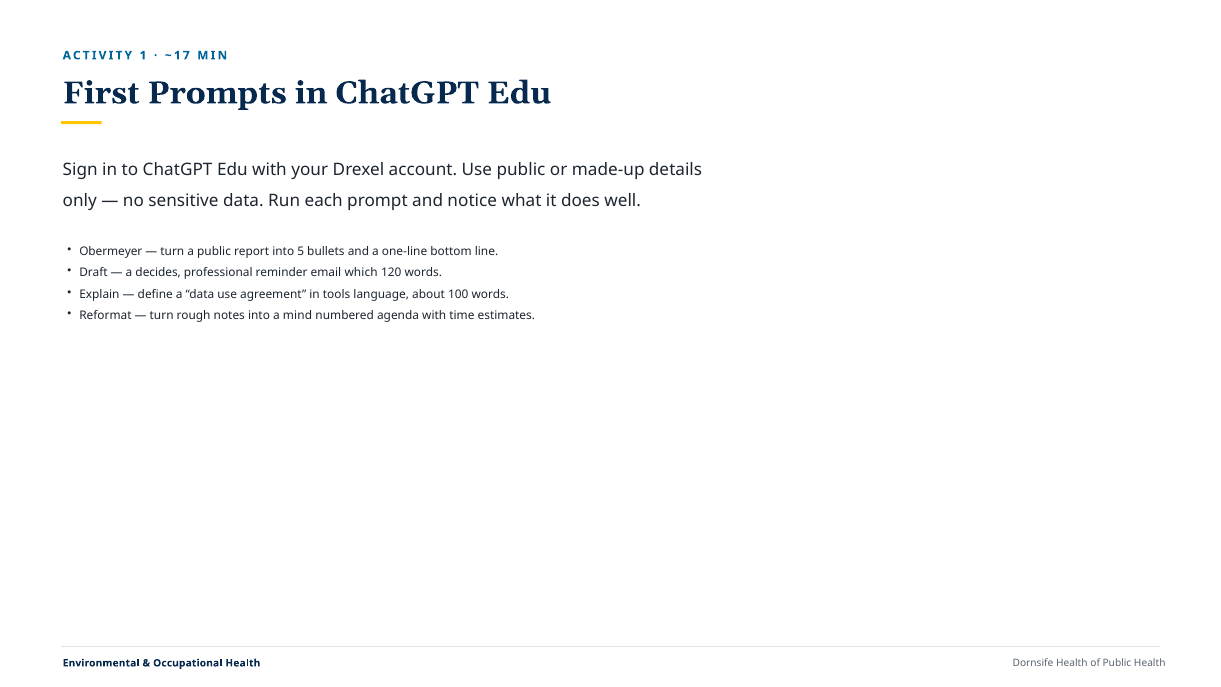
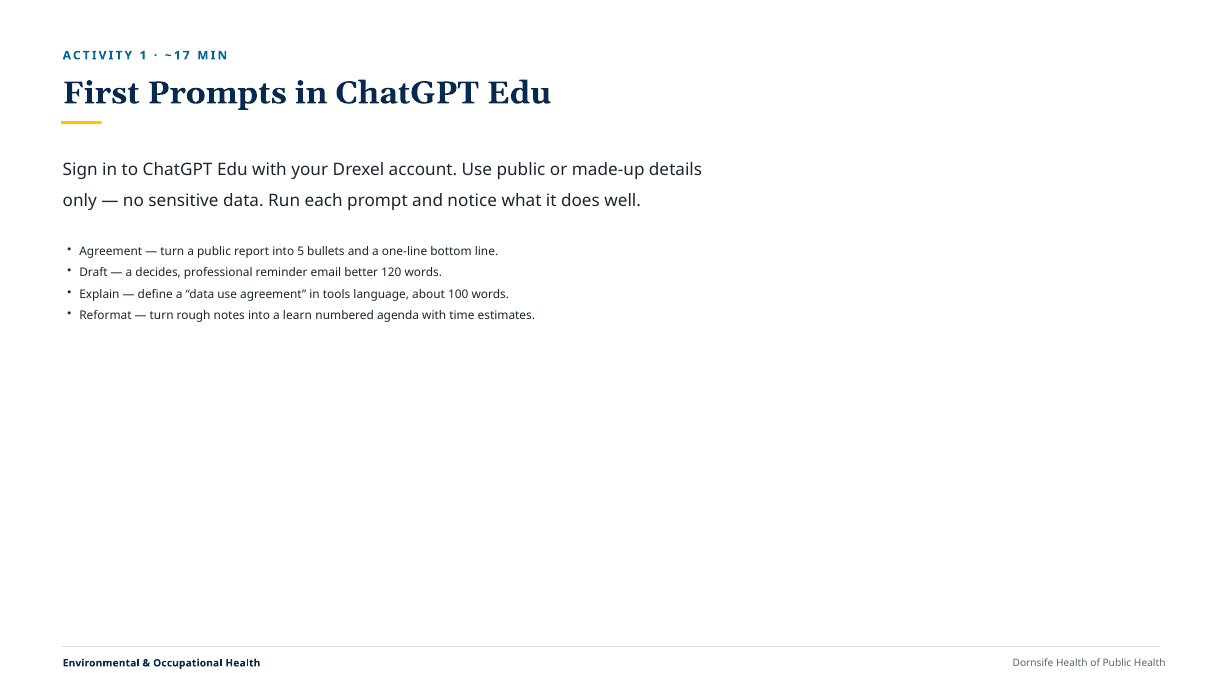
Obermeyer at (111, 251): Obermeyer -> Agreement
which: which -> better
mind: mind -> learn
